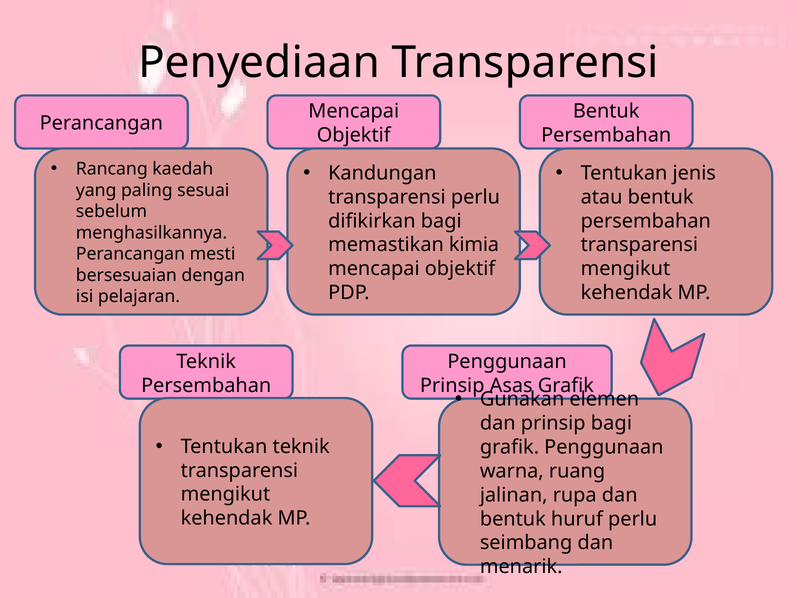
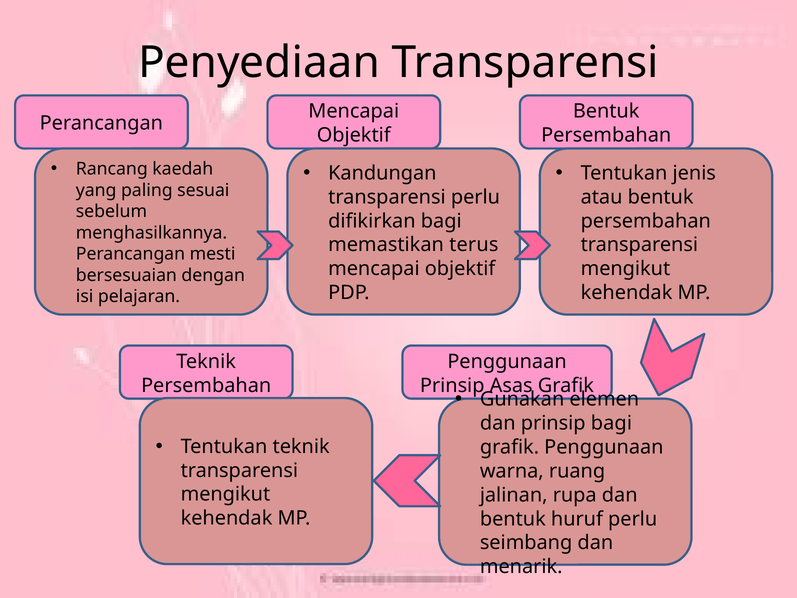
kimia: kimia -> terus
